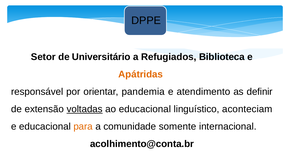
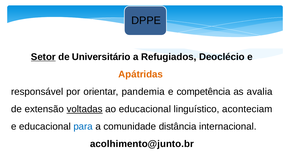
Setor underline: none -> present
Biblioteca: Biblioteca -> Deoclécio
atendimento: atendimento -> competência
definir: definir -> avalia
para colour: orange -> blue
somente: somente -> distância
acolhimento@conta.br: acolhimento@conta.br -> acolhimento@junto.br
